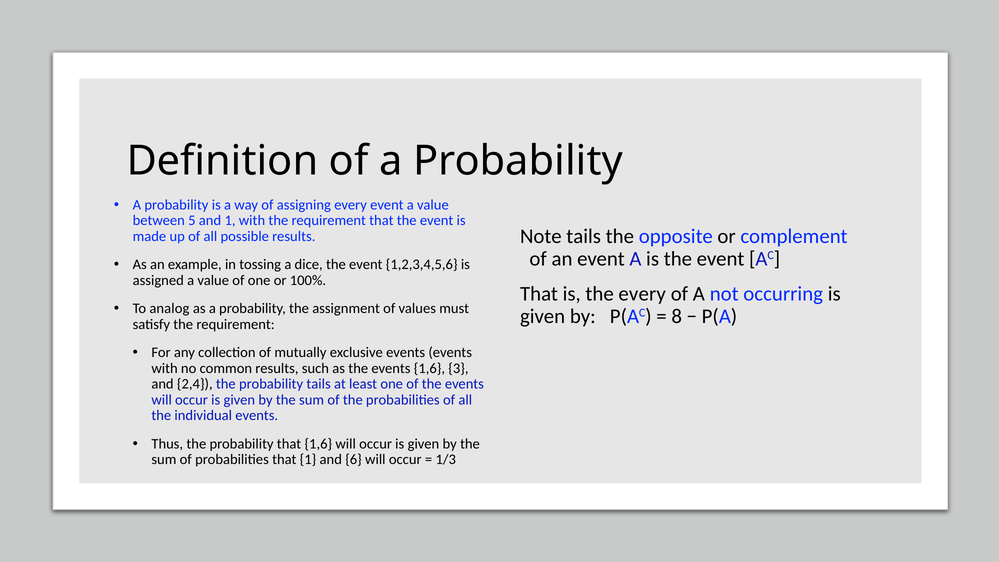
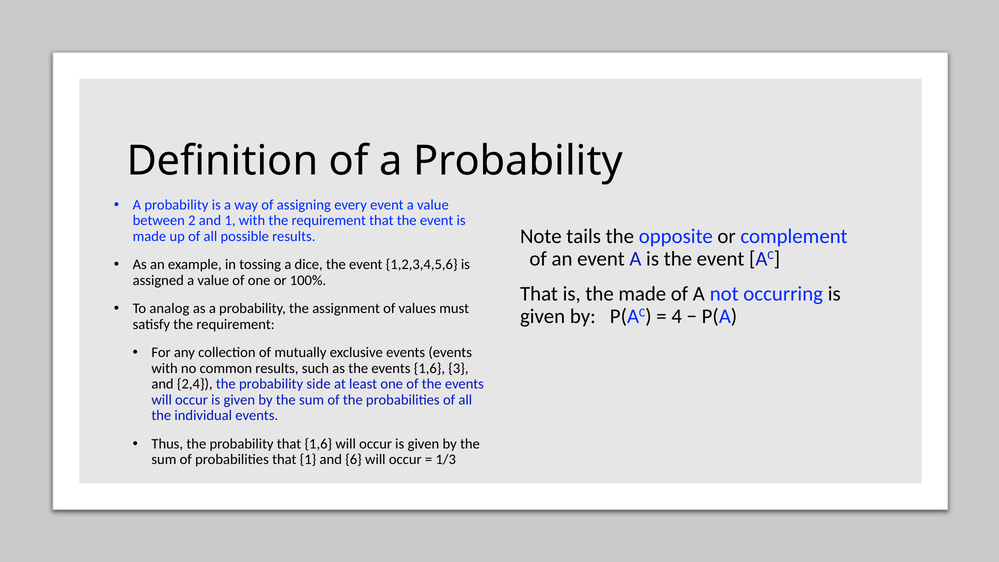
5: 5 -> 2
the every: every -> made
8: 8 -> 4
probability tails: tails -> side
